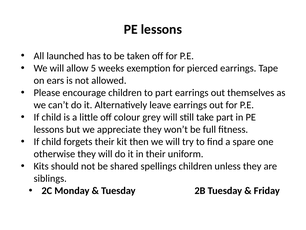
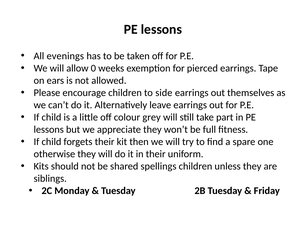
launched: launched -> evenings
5: 5 -> 0
to part: part -> side
